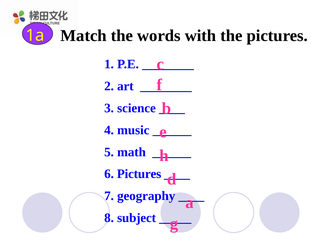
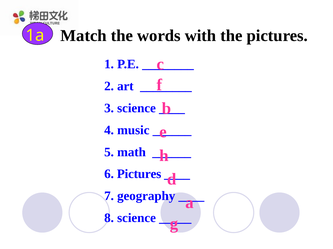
8 subject: subject -> science
